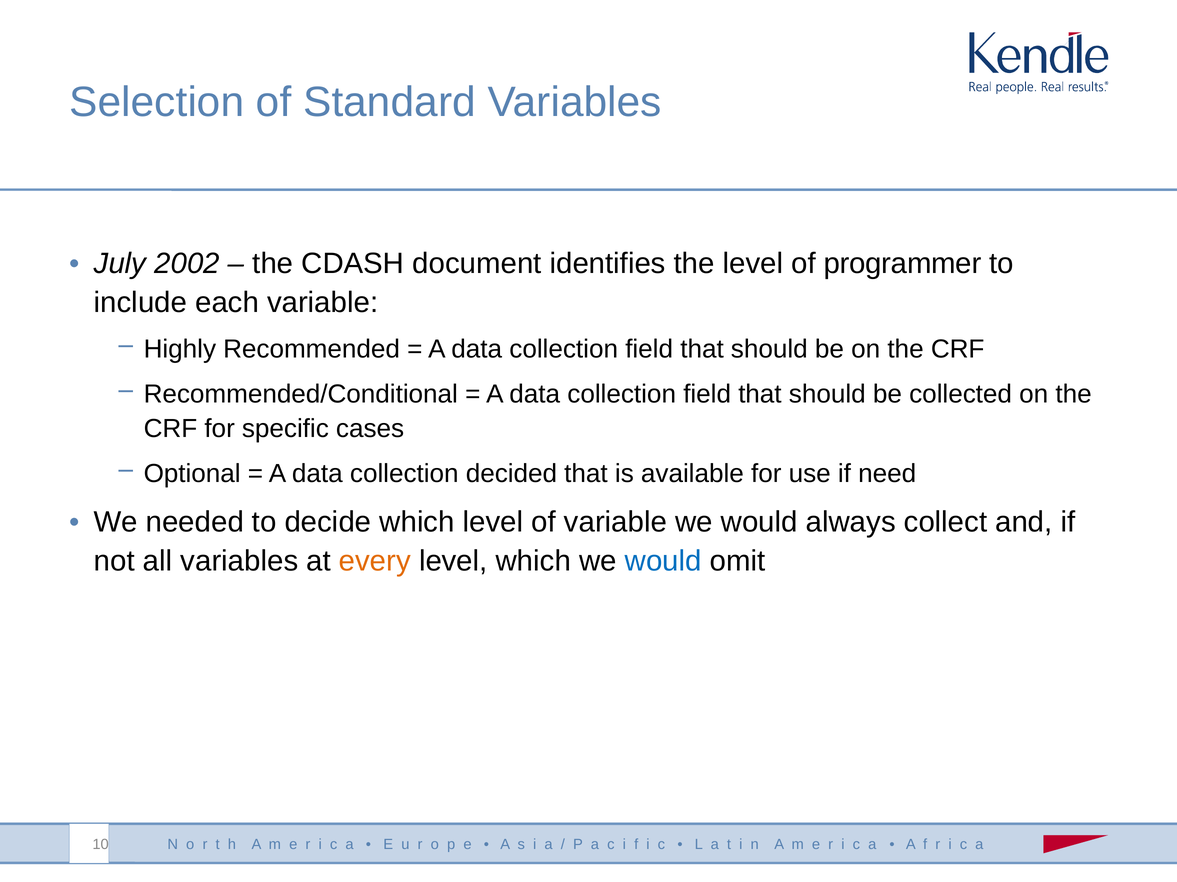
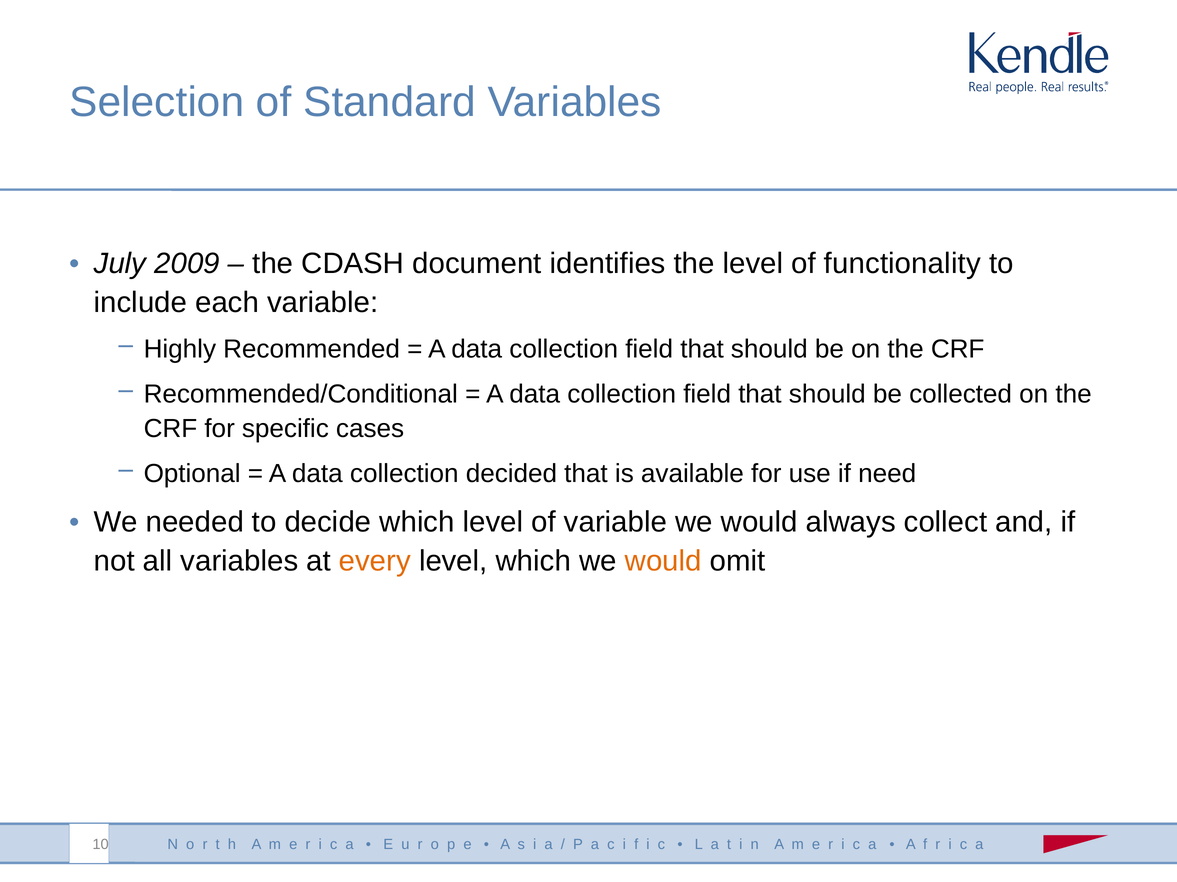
2002: 2002 -> 2009
programmer: programmer -> functionality
would at (663, 562) colour: blue -> orange
